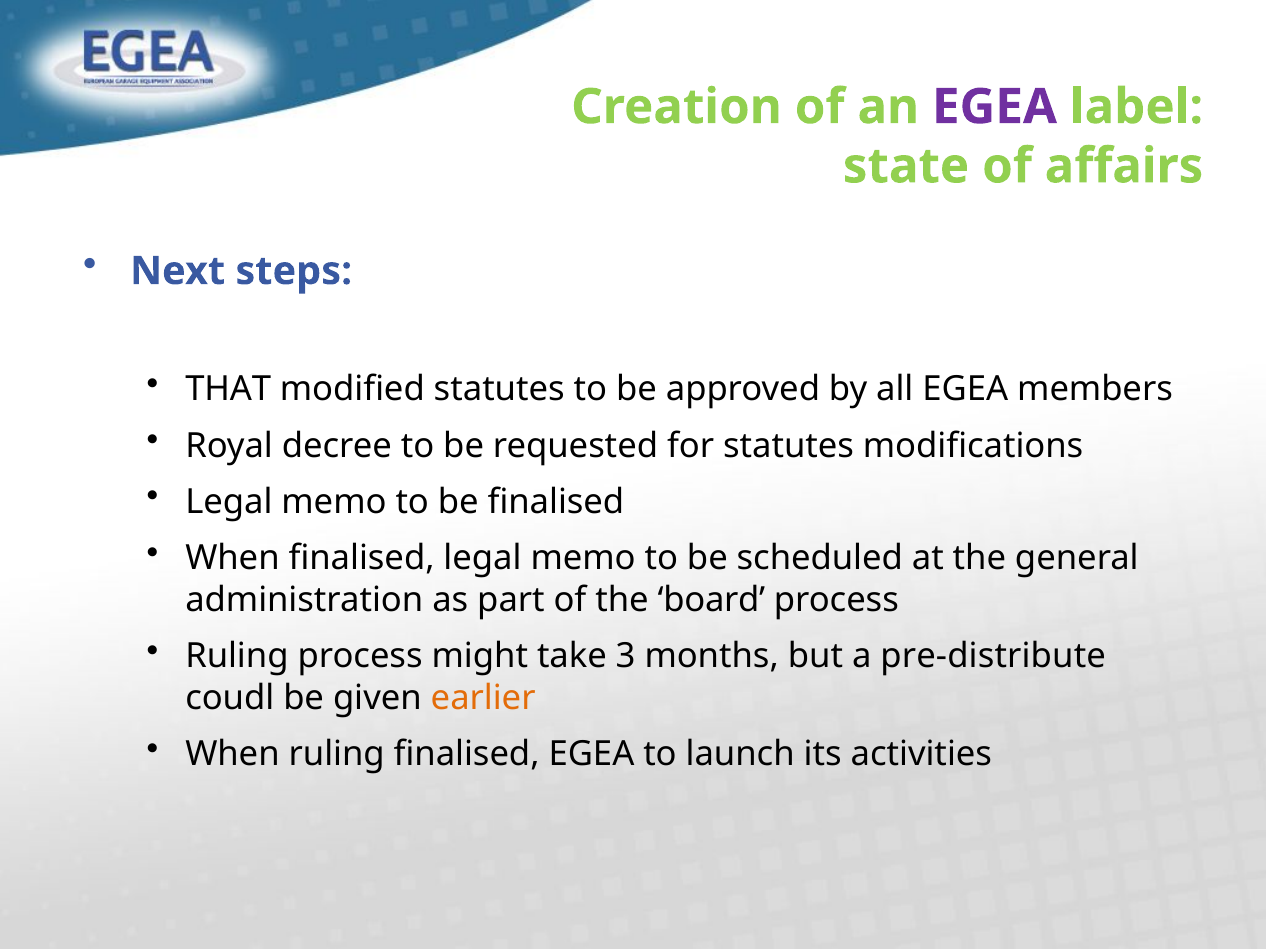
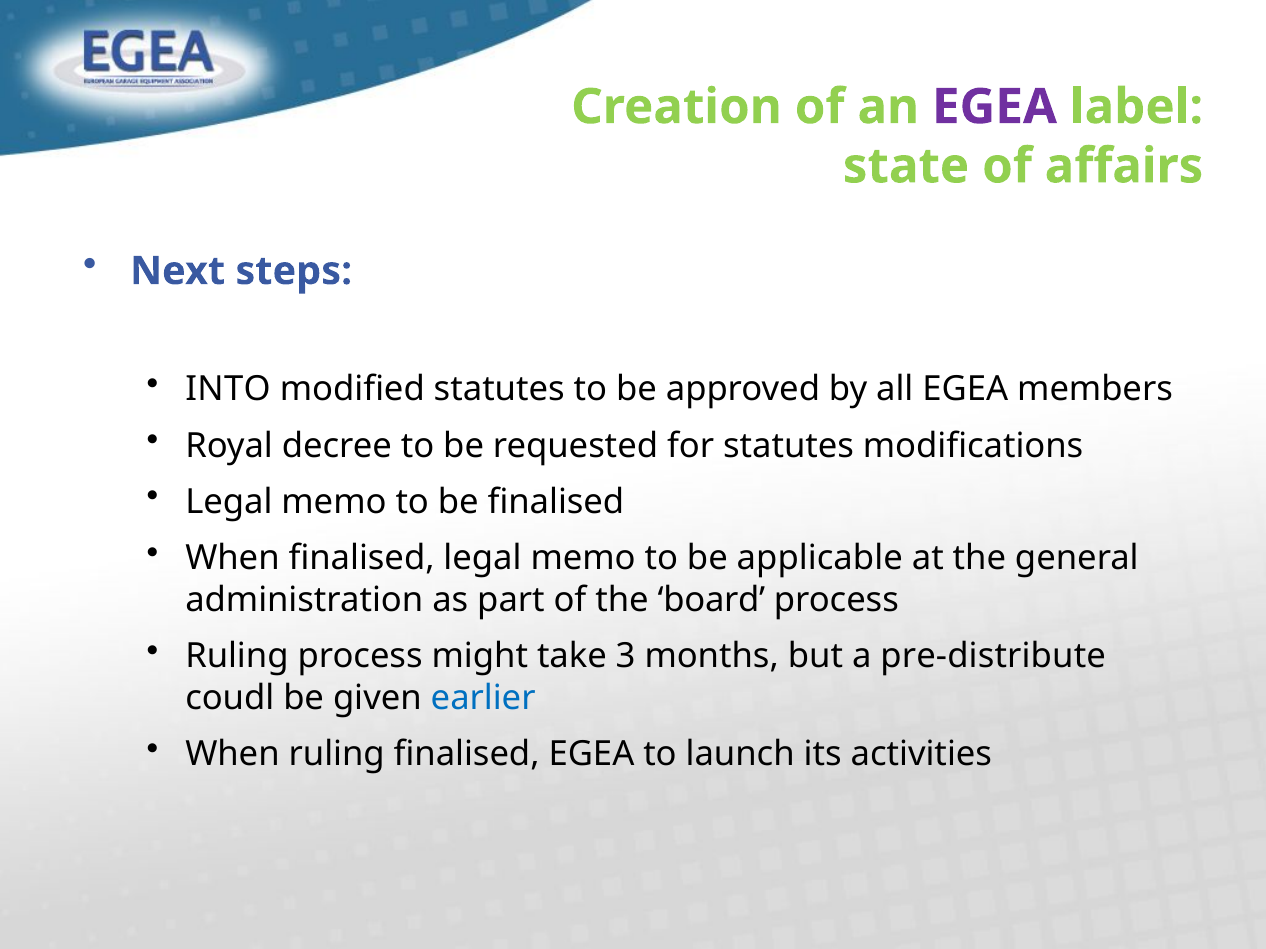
THAT: THAT -> INTO
scheduled: scheduled -> applicable
earlier colour: orange -> blue
